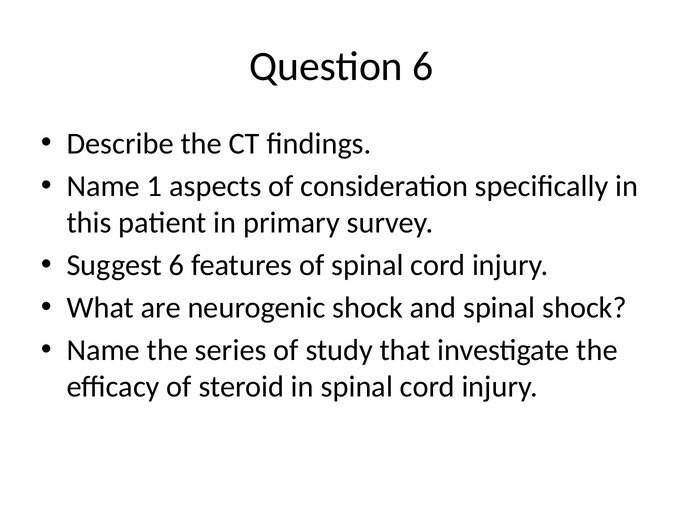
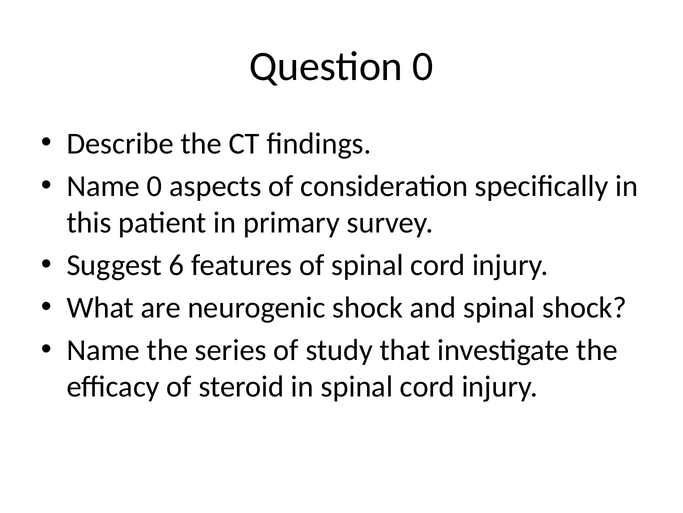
Question 6: 6 -> 0
Name 1: 1 -> 0
